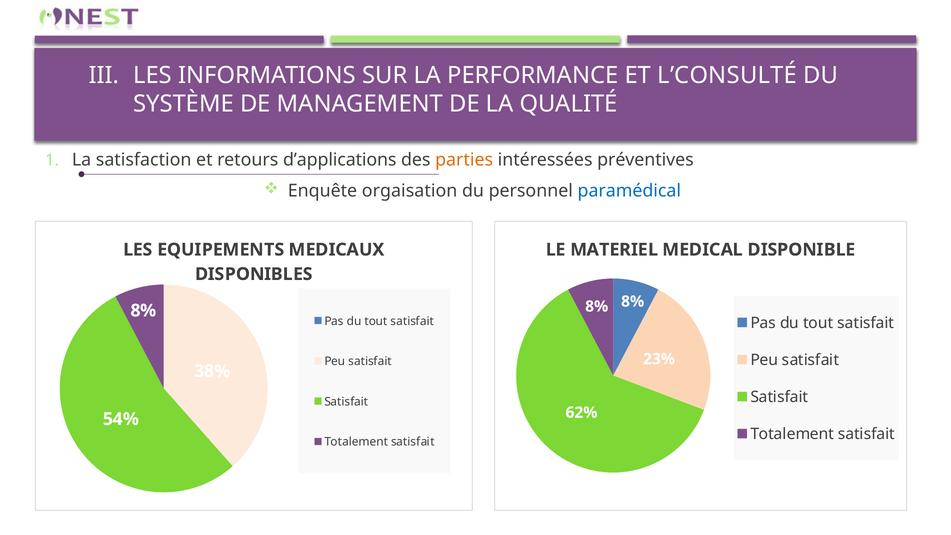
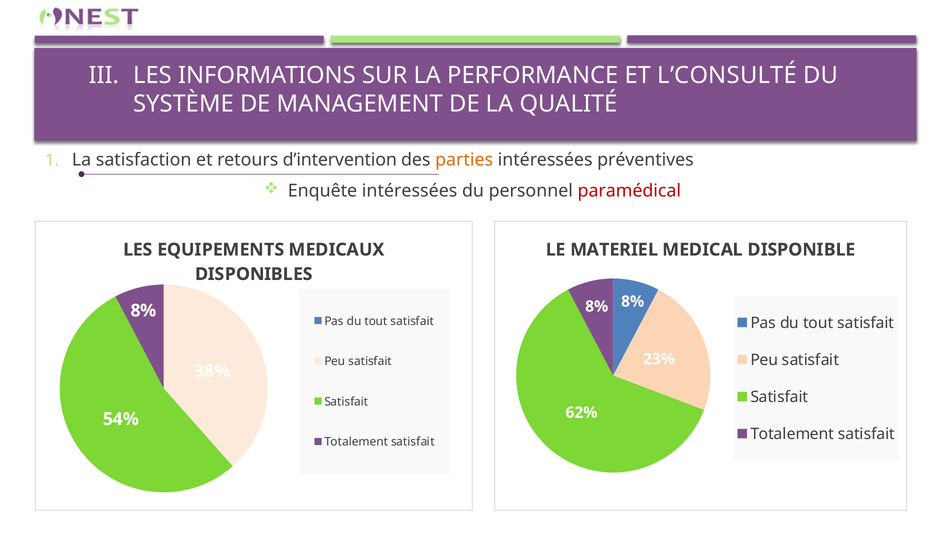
d’applications: d’applications -> d’intervention
Enquête orgaisation: orgaisation -> intéressées
paramédical colour: blue -> red
